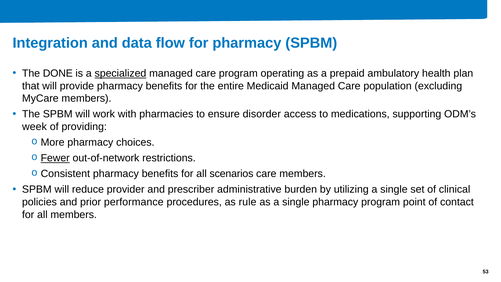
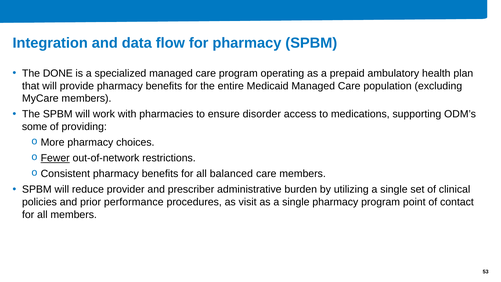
specialized underline: present -> none
week: week -> some
scenarios: scenarios -> balanced
rule: rule -> visit
